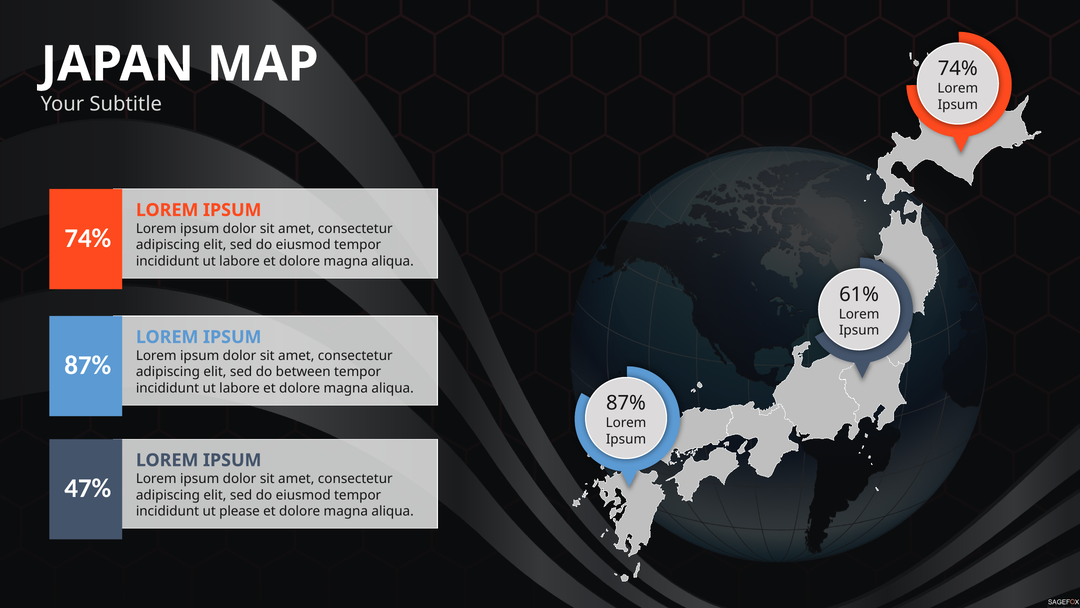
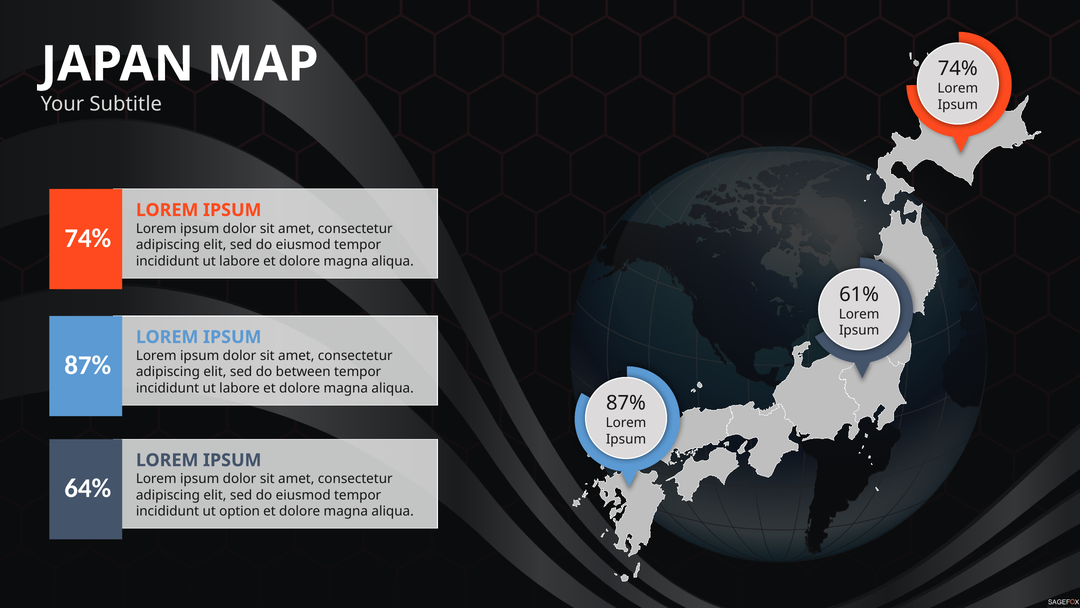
47%: 47% -> 64%
please: please -> option
